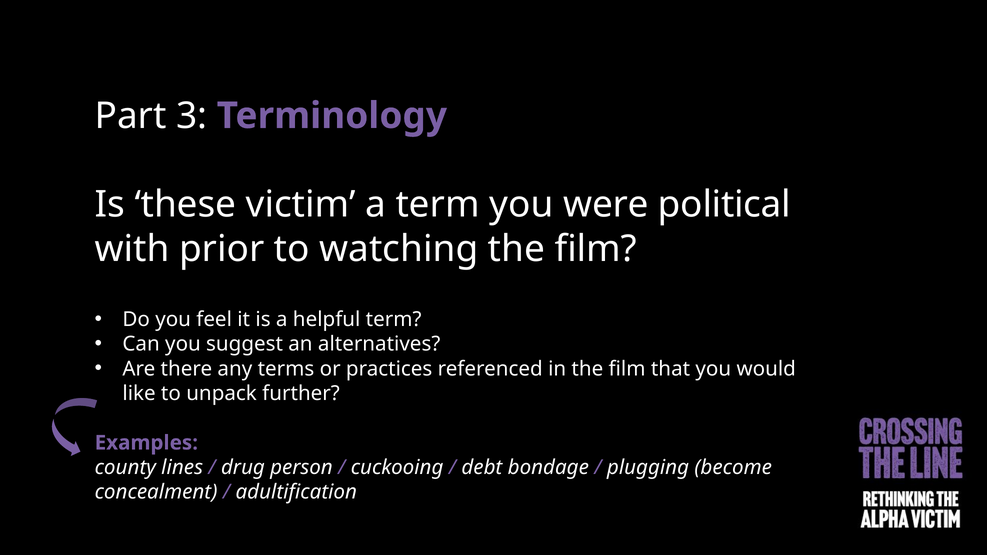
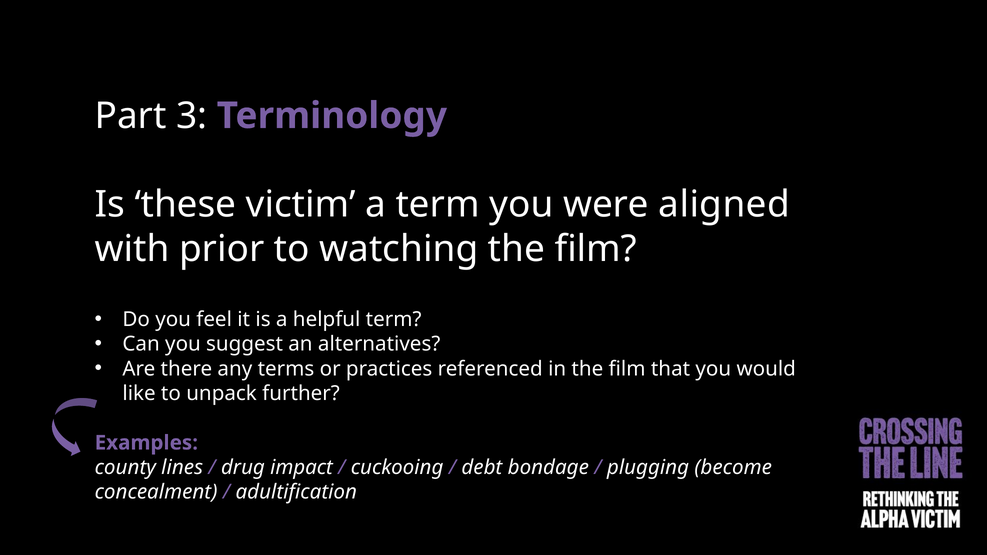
political: political -> aligned
person: person -> impact
